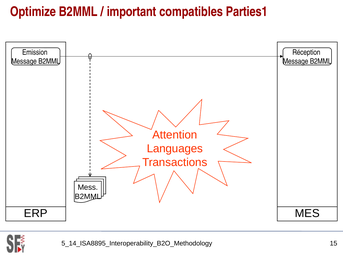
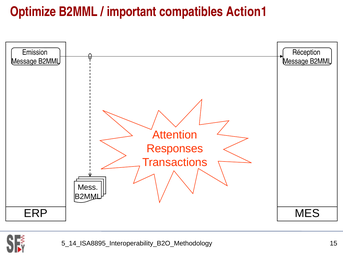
Parties1: Parties1 -> Action1
Languages: Languages -> Responses
